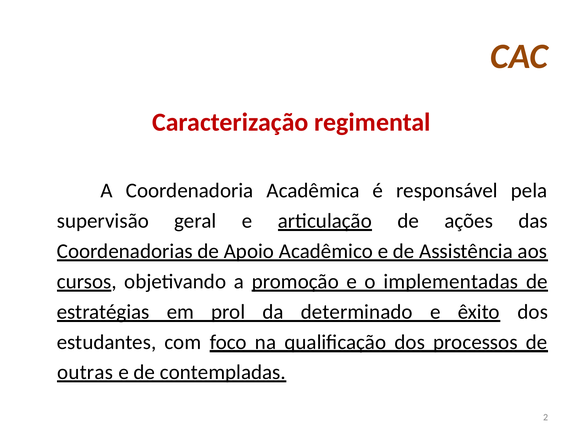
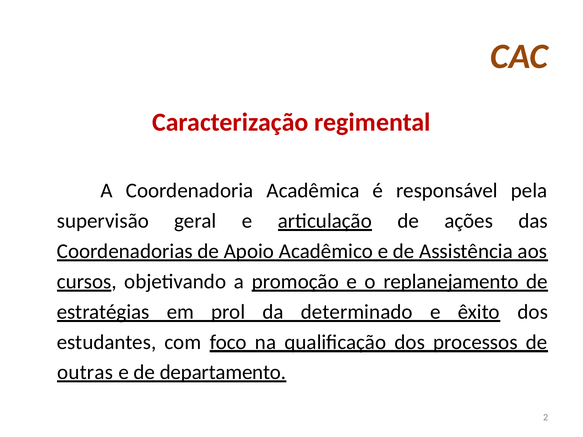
implementadas: implementadas -> replanejamento
contempladas: contempladas -> departamento
